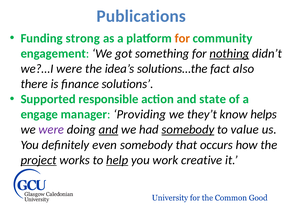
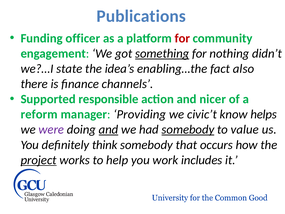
strong: strong -> officer
for at (182, 38) colour: orange -> red
something underline: none -> present
nothing underline: present -> none
we?…I were: were -> state
solutions…the: solutions…the -> enabling…the
solutions: solutions -> channels
state: state -> nicer
engage: engage -> reform
they’t: they’t -> civic’t
even: even -> think
help underline: present -> none
creative: creative -> includes
